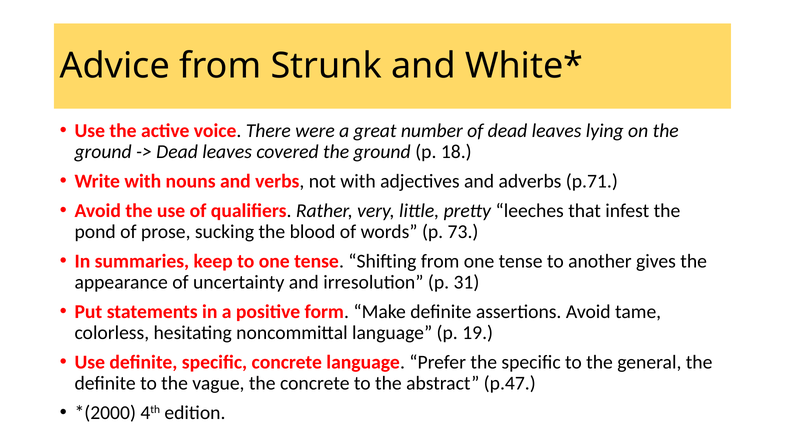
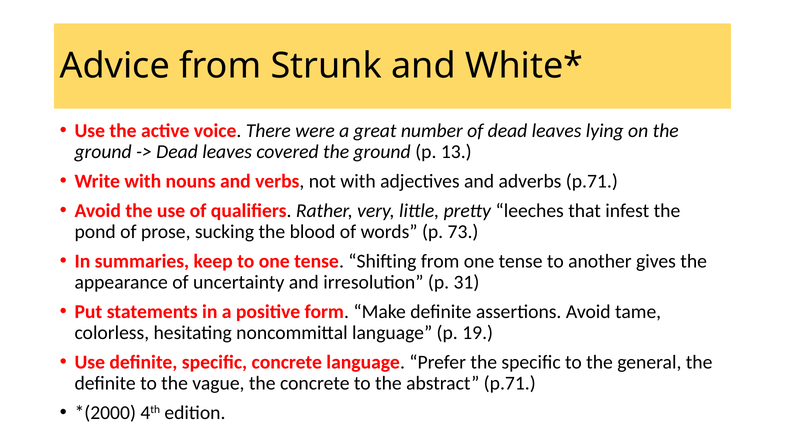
18: 18 -> 13
abstract p.47: p.47 -> p.71
